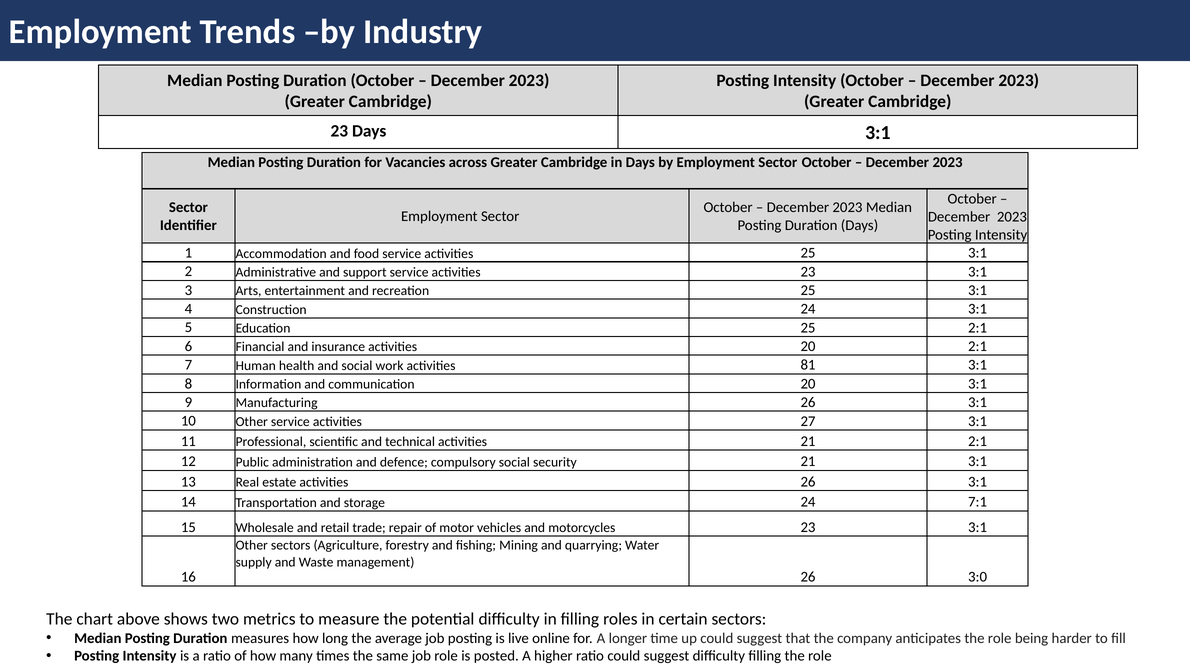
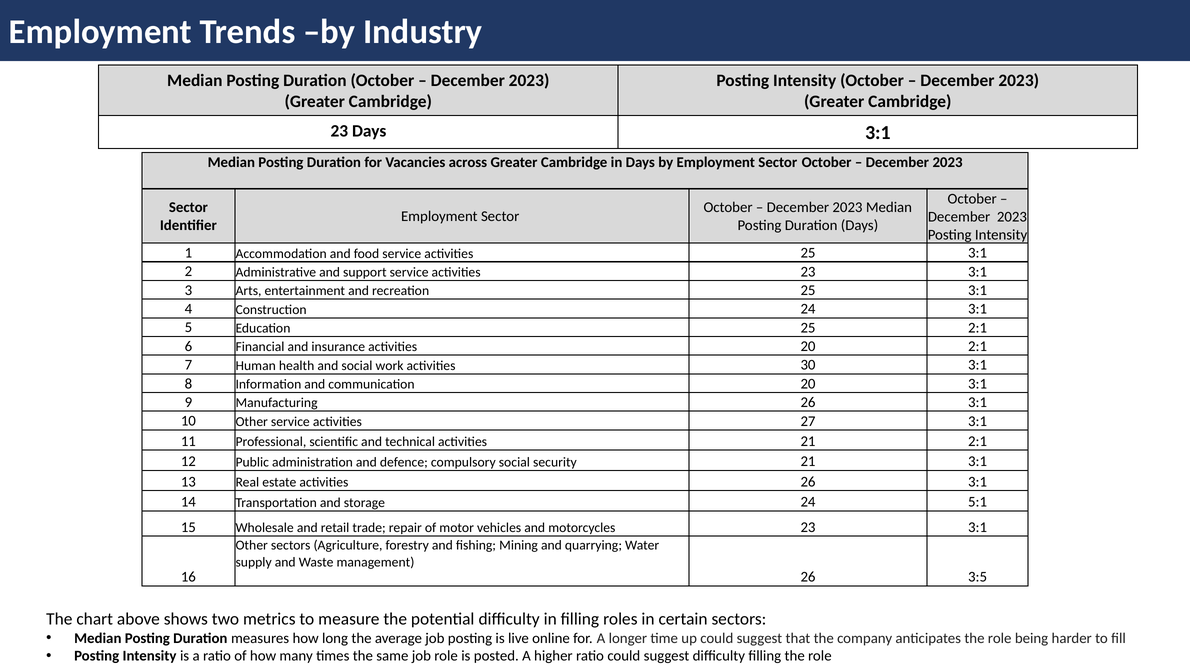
81: 81 -> 30
7:1: 7:1 -> 5:1
3:0: 3:0 -> 3:5
